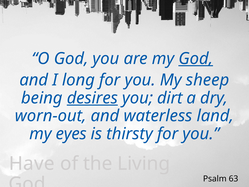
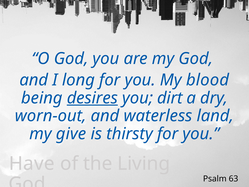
God at (196, 58) underline: present -> none
sheep: sheep -> blood
eyes: eyes -> give
